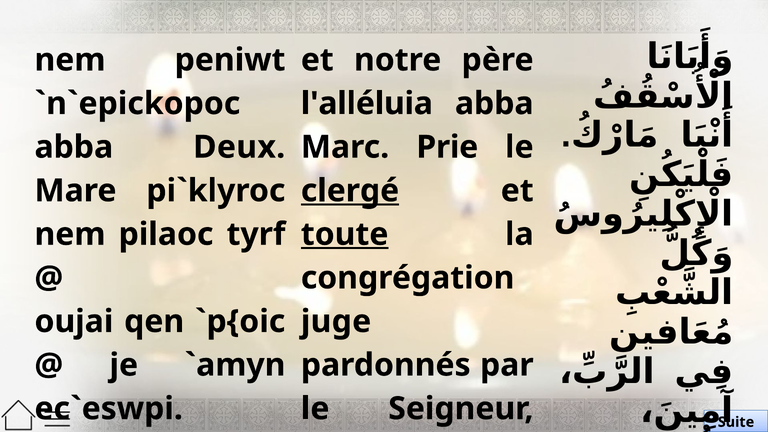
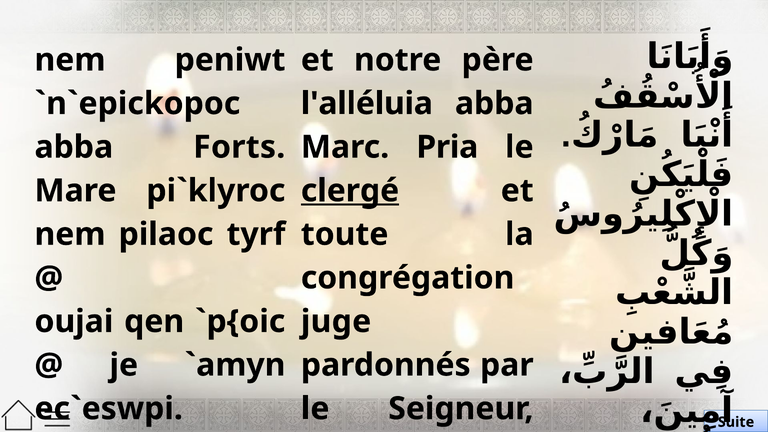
Deux: Deux -> Forts
Prie: Prie -> Pria
toute underline: present -> none
